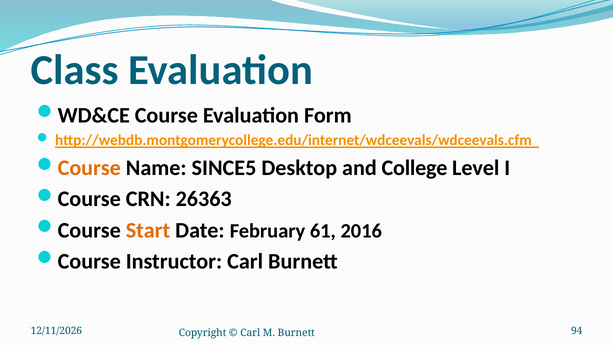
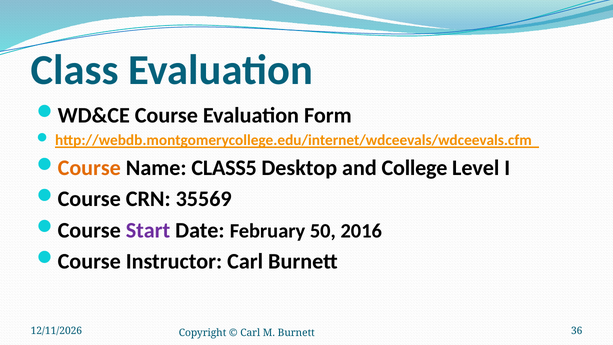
SINCE5: SINCE5 -> CLASS5
26363: 26363 -> 35569
Start colour: orange -> purple
61: 61 -> 50
94: 94 -> 36
